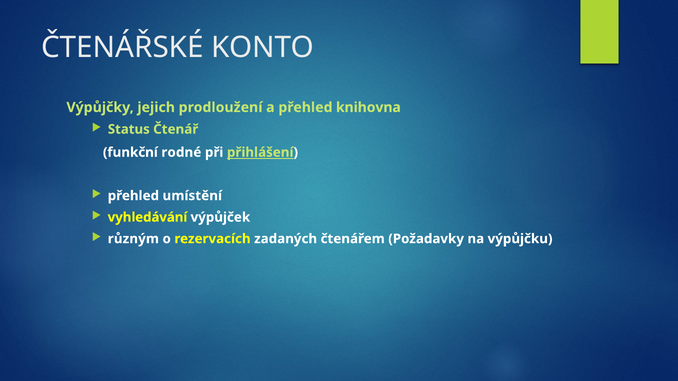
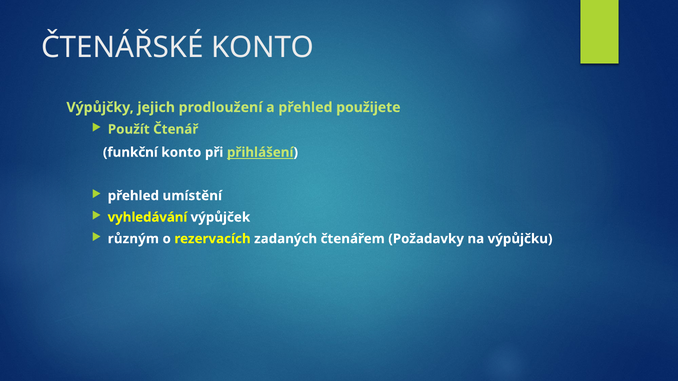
knihovna: knihovna -> použijete
Status: Status -> Použít
funkční rodné: rodné -> konto
